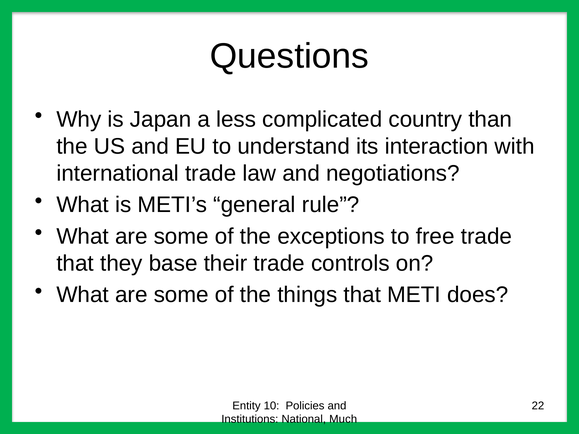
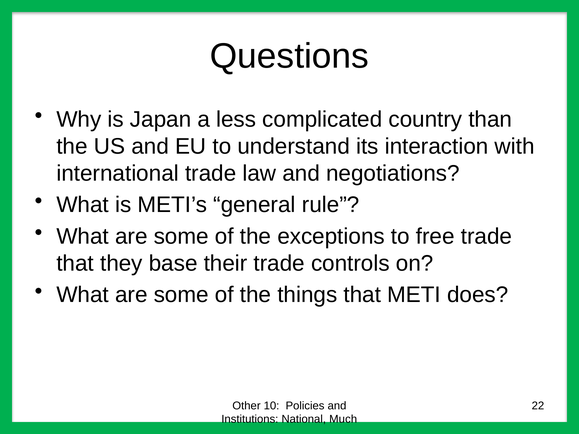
Entity: Entity -> Other
